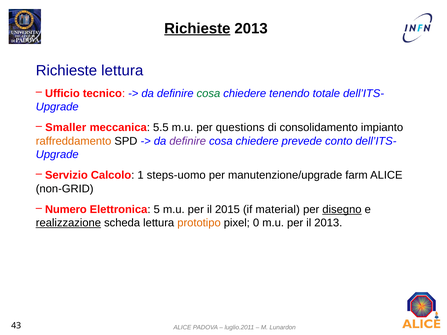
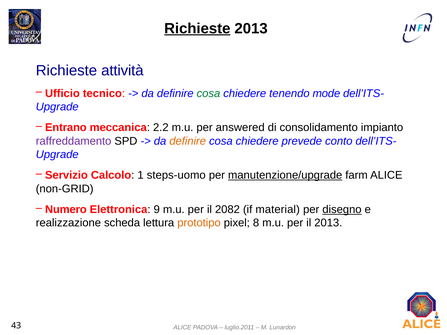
Richieste lettura: lettura -> attività
totale: totale -> mode
Smaller: Smaller -> Entrano
5.5: 5.5 -> 2.2
questions: questions -> answered
raffreddamento colour: orange -> purple
definire at (188, 141) colour: purple -> orange
manutenzione/upgrade underline: none -> present
5: 5 -> 9
2015: 2015 -> 2082
realizzazione underline: present -> none
0: 0 -> 8
